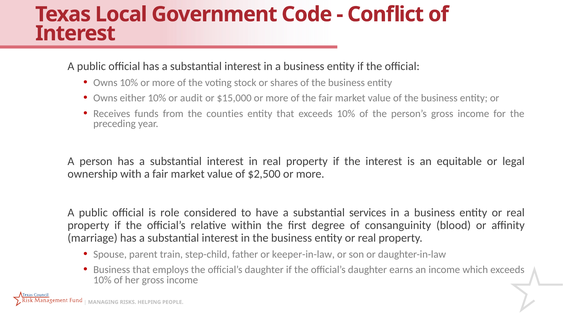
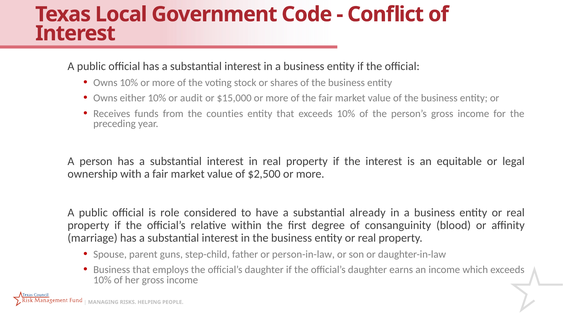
services: services -> already
train: train -> guns
keeper-in-law: keeper-in-law -> person-in-law
